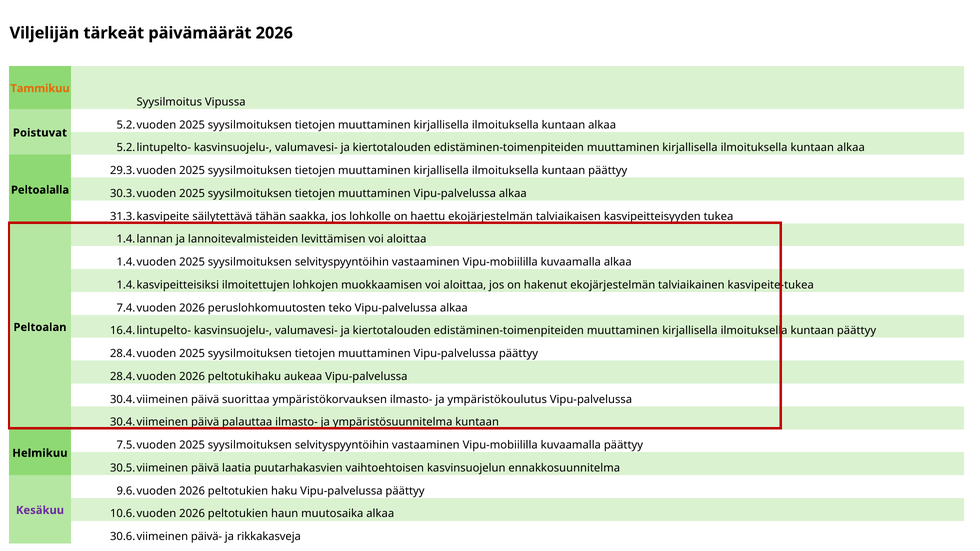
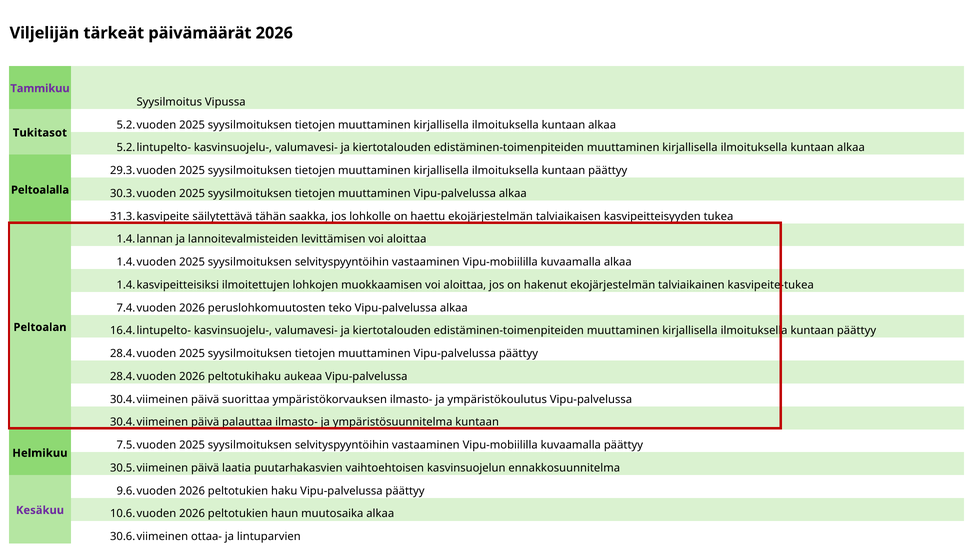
Tammikuu colour: orange -> purple
Poistuvat: Poistuvat -> Tukitasot
päivä-: päivä- -> ottaa-
rikkakasveja: rikkakasveja -> lintuparvien
